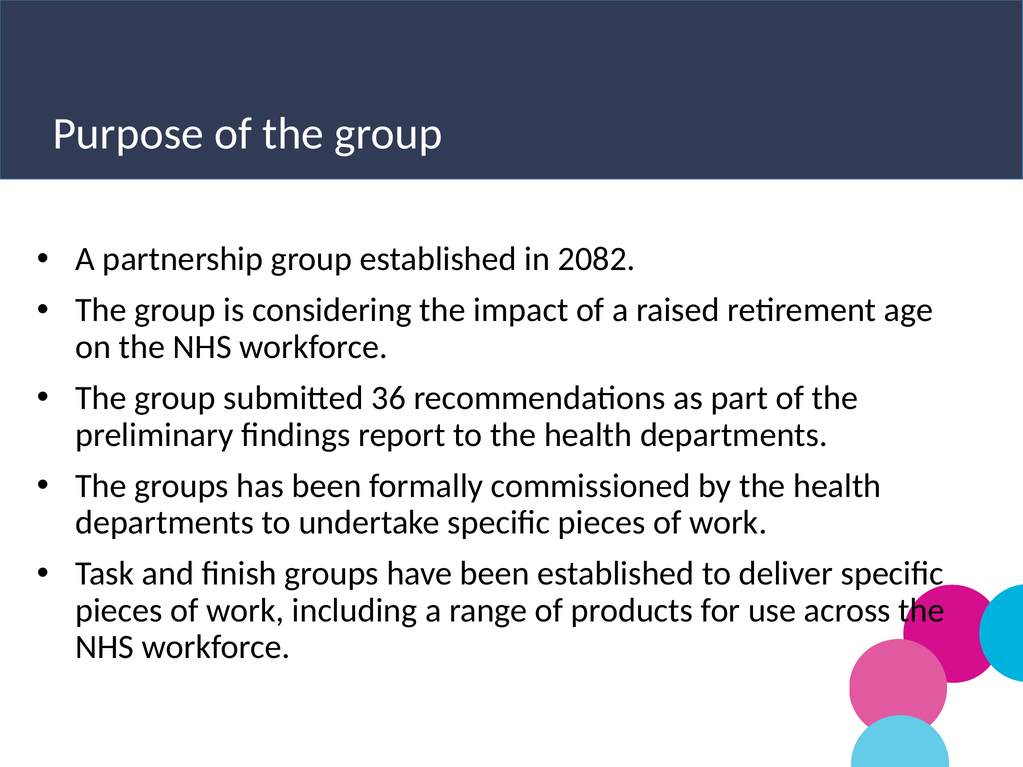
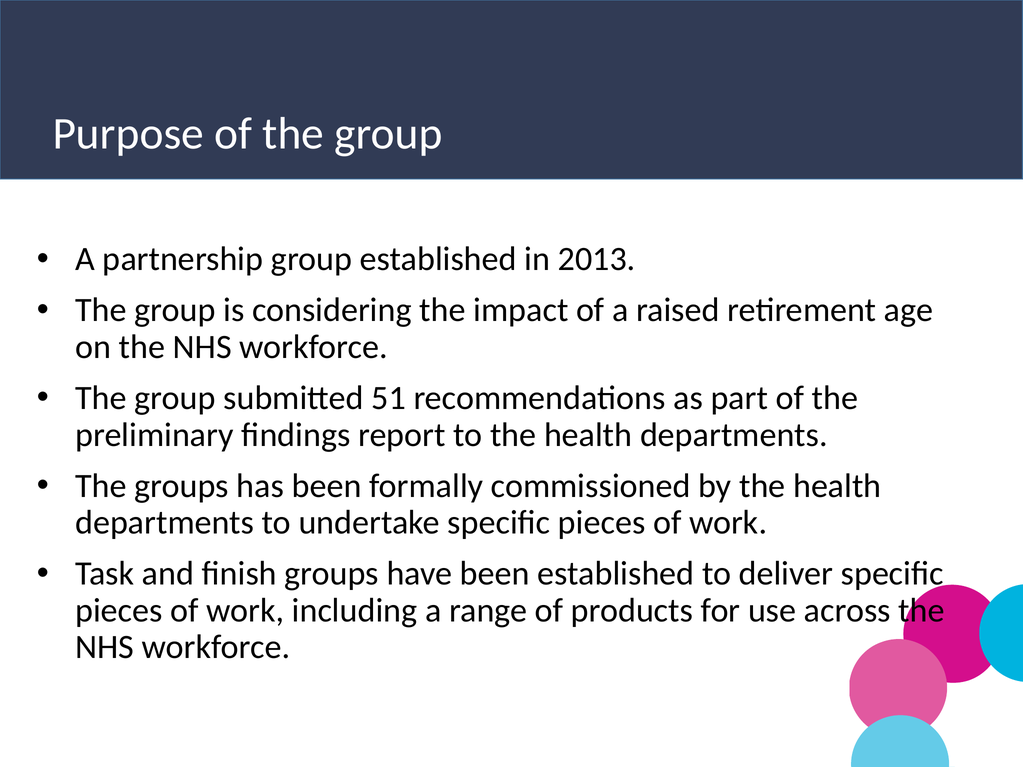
2082: 2082 -> 2013
36: 36 -> 51
